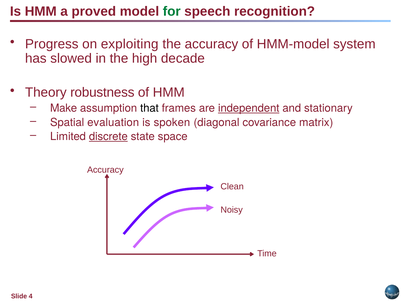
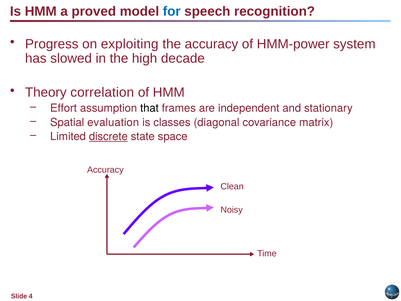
for colour: green -> blue
HMM-model: HMM-model -> HMM-power
robustness: robustness -> correlation
Make: Make -> Effort
independent underline: present -> none
spoken: spoken -> classes
